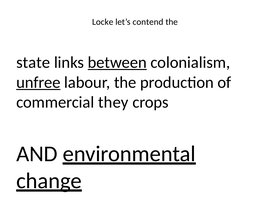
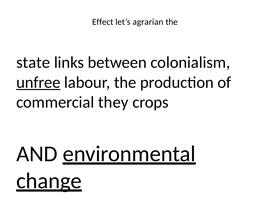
Locke: Locke -> Effect
contend: contend -> agrarian
between underline: present -> none
